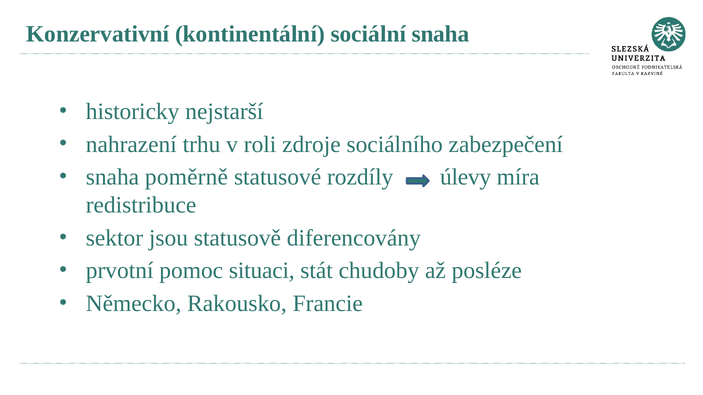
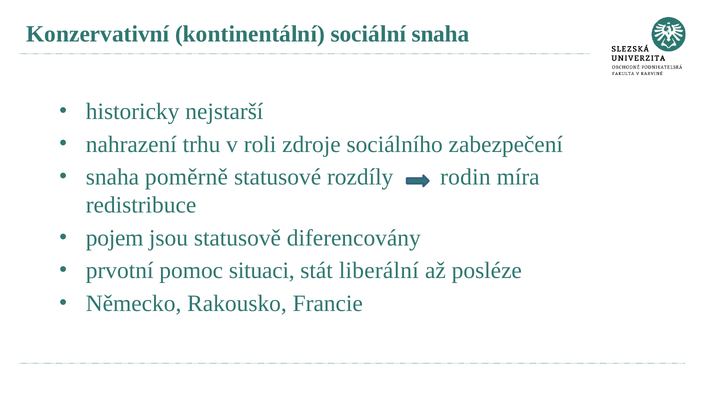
úlevy: úlevy -> rodin
sektor: sektor -> pojem
chudoby: chudoby -> liberální
